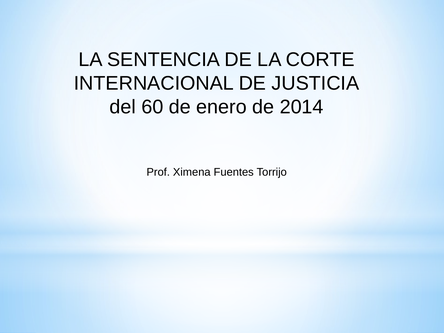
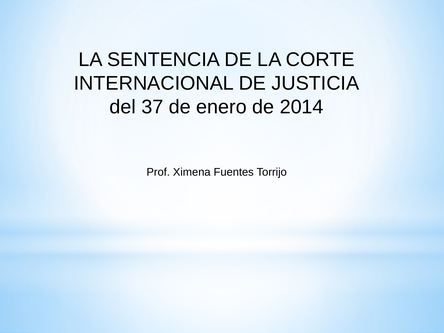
60: 60 -> 37
